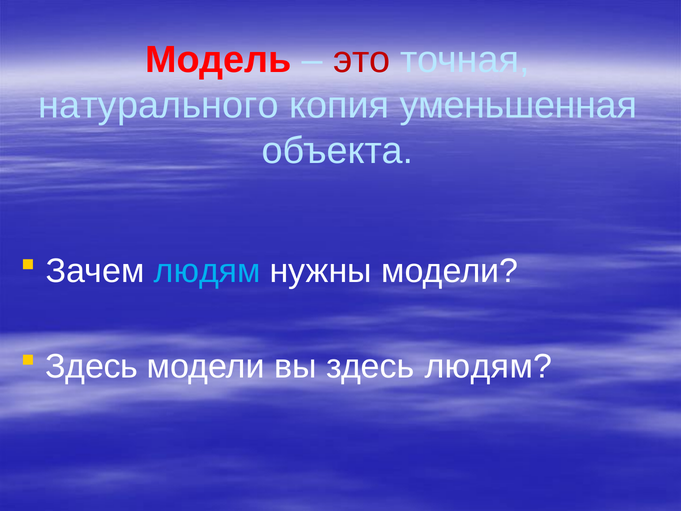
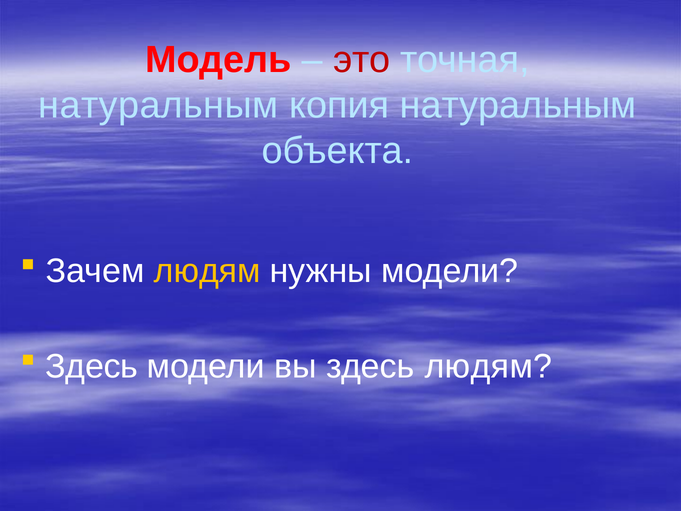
натурального at (158, 105): натурального -> натуральным
копия уменьшенная: уменьшенная -> натуральным
людям at (207, 271) colour: light blue -> yellow
